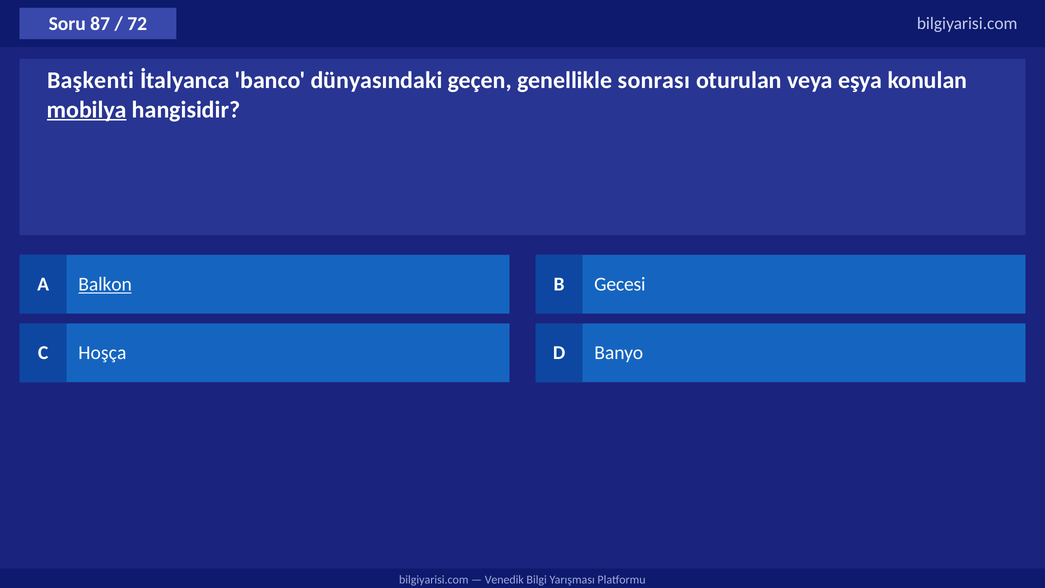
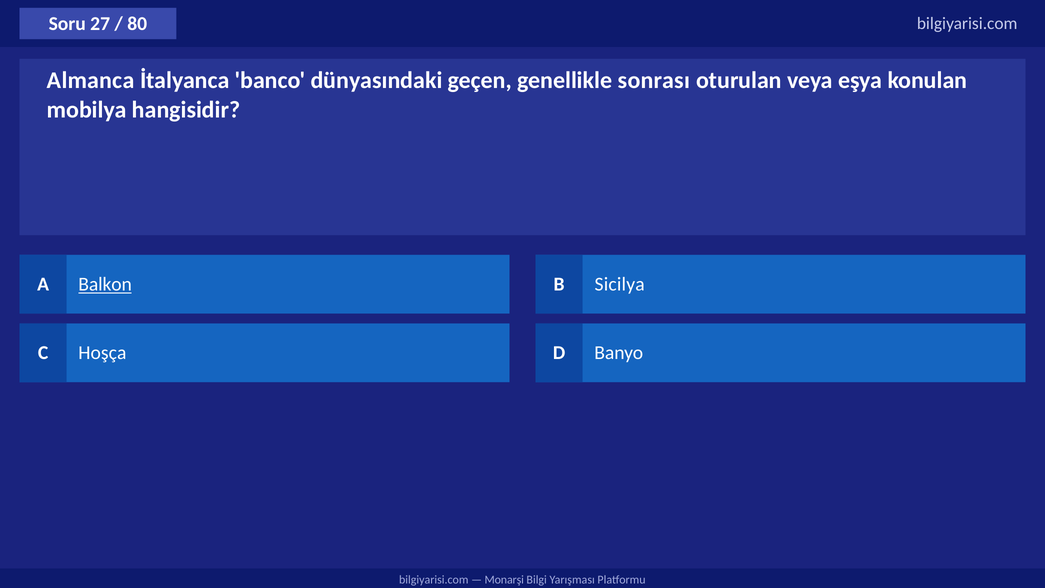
87: 87 -> 27
72: 72 -> 80
Başkenti: Başkenti -> Almanca
mobilya underline: present -> none
Gecesi: Gecesi -> Sicilya
Venedik: Venedik -> Monarşi
